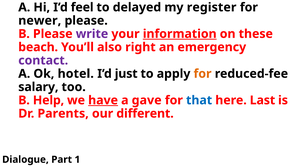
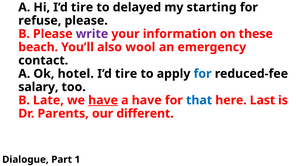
Hi I’d feel: feel -> tire
register: register -> starting
newer: newer -> refuse
information underline: present -> none
right: right -> wool
contact colour: purple -> black
just at (126, 74): just -> tire
for at (203, 74) colour: orange -> blue
Help: Help -> Late
a gave: gave -> have
